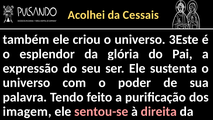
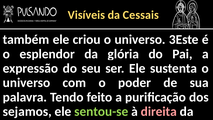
Acolhei: Acolhei -> Visíveis
imagem: imagem -> sejamos
sentou-se colour: pink -> light green
